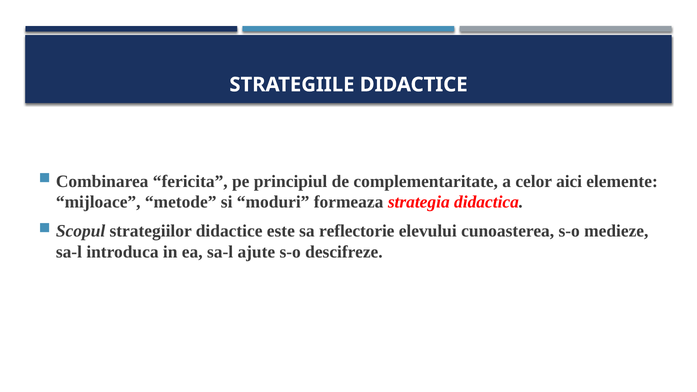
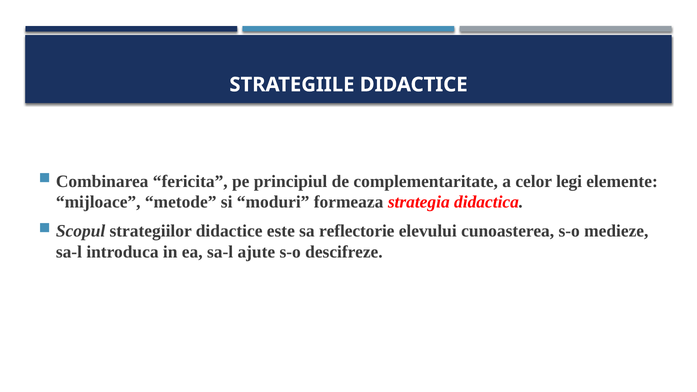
aici: aici -> legi
